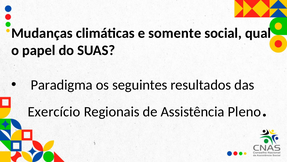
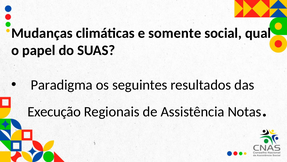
Exercício: Exercício -> Execução
Pleno: Pleno -> Notas
